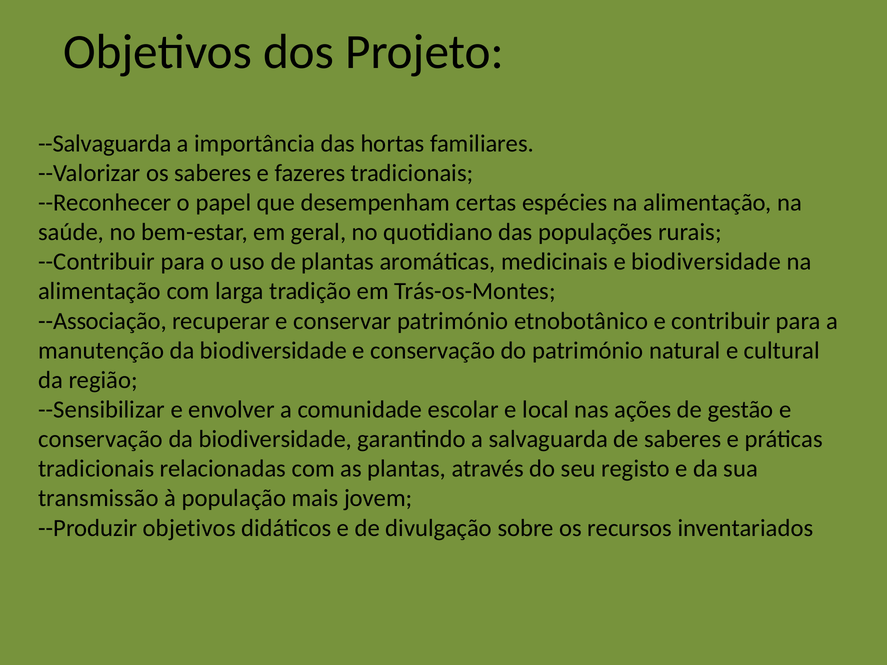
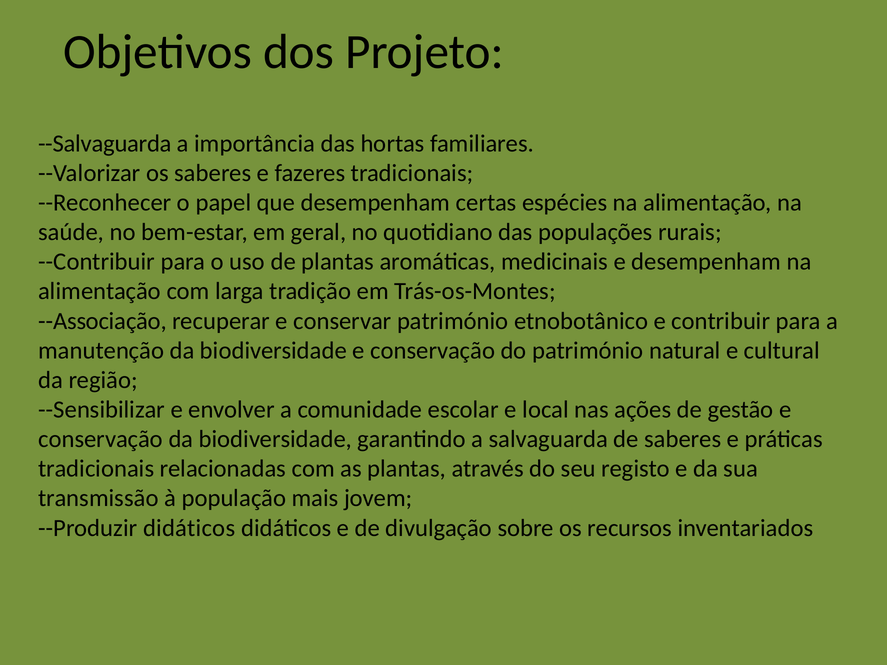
e biodiversidade: biodiversidade -> desempenham
--Produzir objetivos: objetivos -> didáticos
